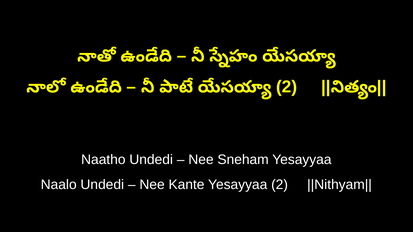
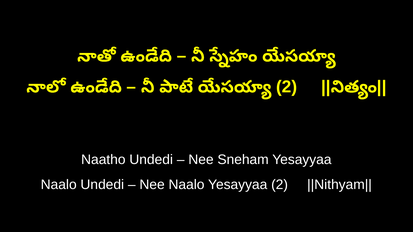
Nee Kante: Kante -> Naalo
